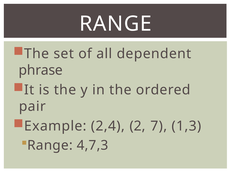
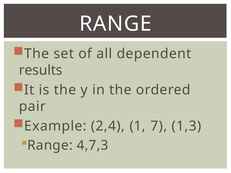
phrase: phrase -> results
2: 2 -> 1
